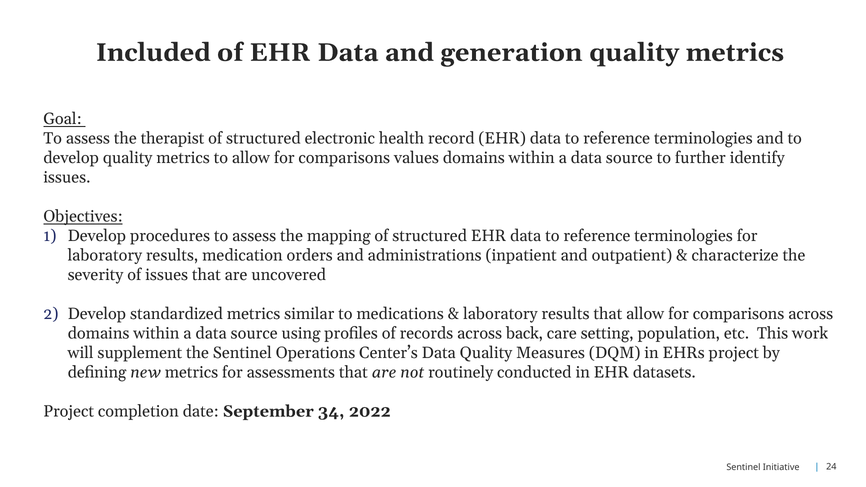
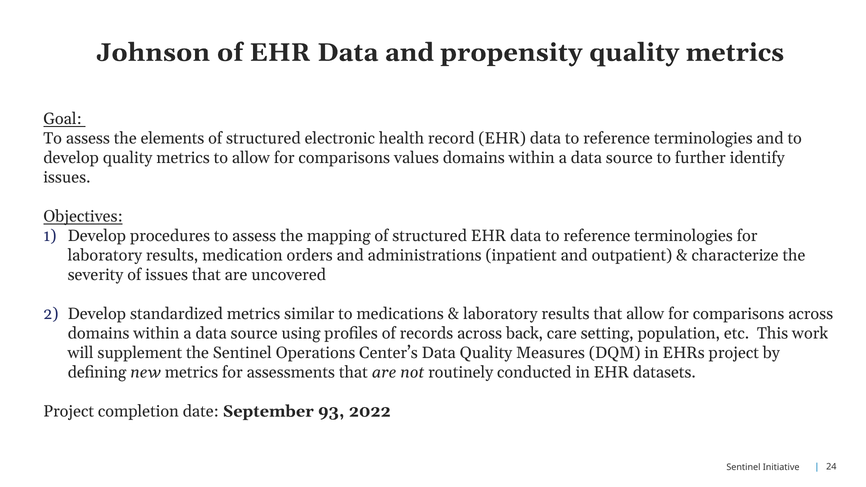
Included: Included -> Johnson
generation: generation -> propensity
therapist: therapist -> elements
34: 34 -> 93
